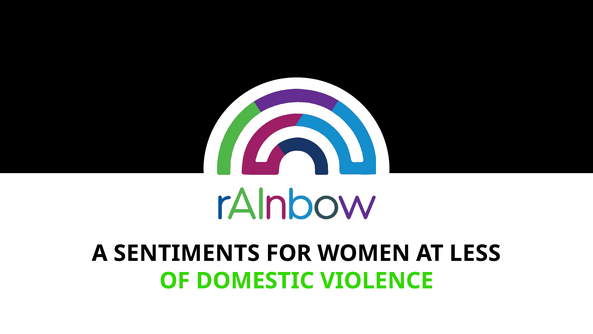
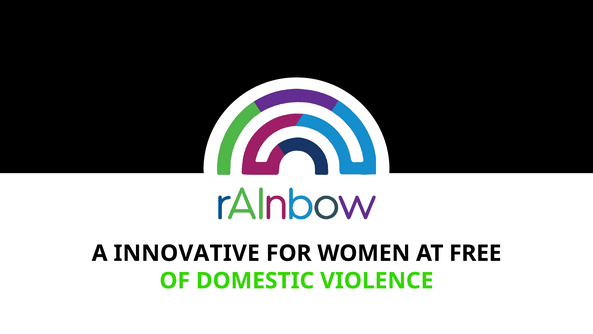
SENTIMENTS: SENTIMENTS -> INNOVATIVE
LESS: LESS -> FREE
